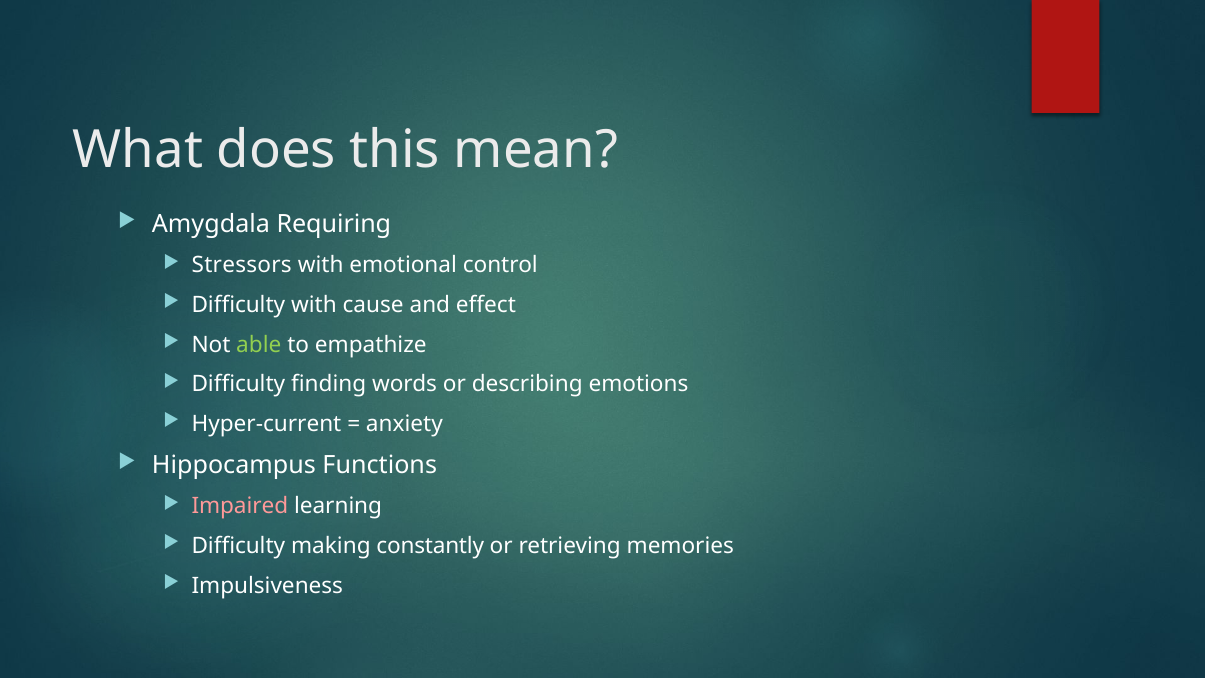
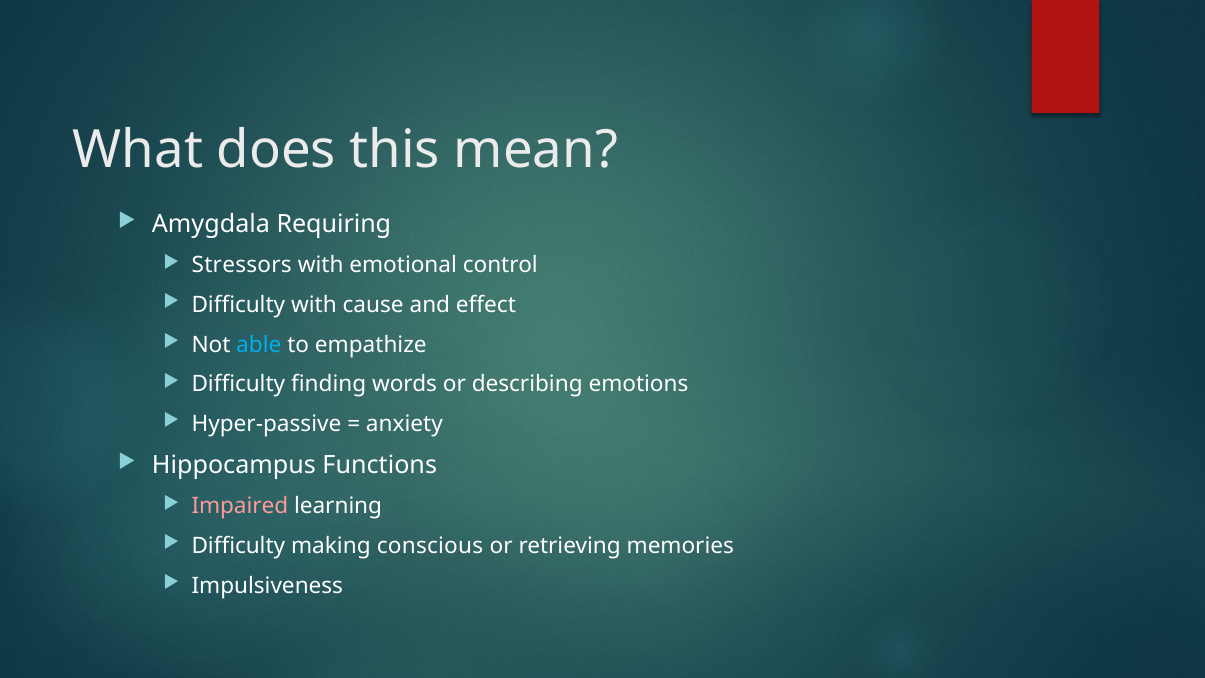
able colour: light green -> light blue
Hyper-current: Hyper-current -> Hyper-passive
constantly: constantly -> conscious
